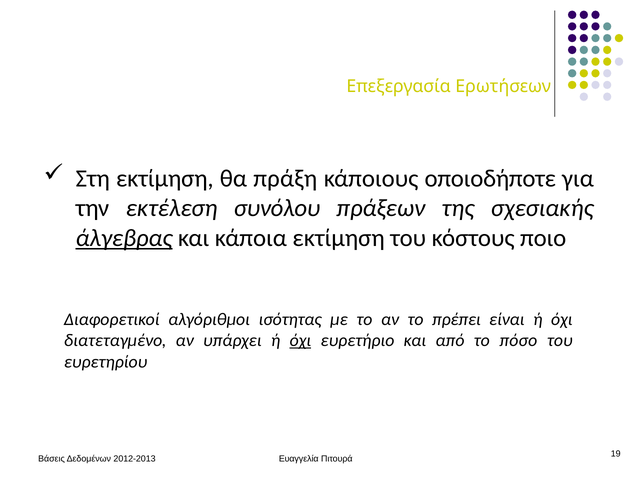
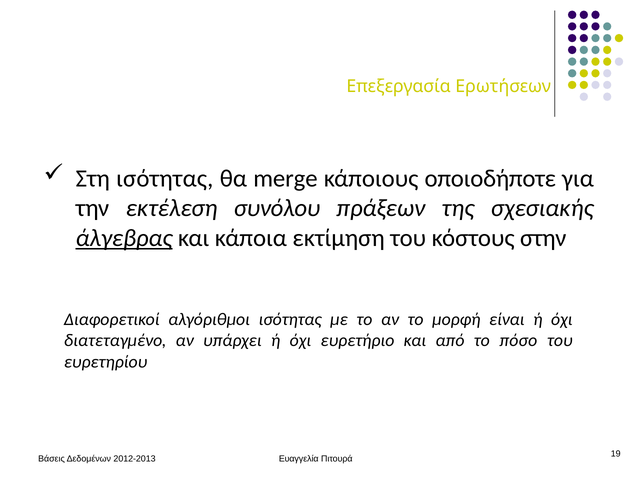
Στη εκτίμηση: εκτίμηση -> ισότητας
πράξη: πράξη -> merge
ποιο: ποιο -> στην
πρέπει: πρέπει -> μορφή
όχι at (300, 340) underline: present -> none
